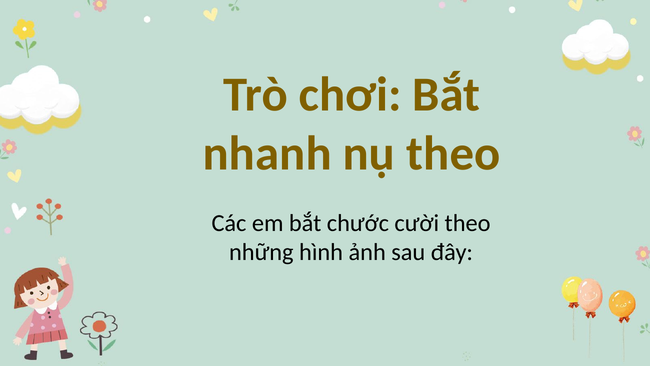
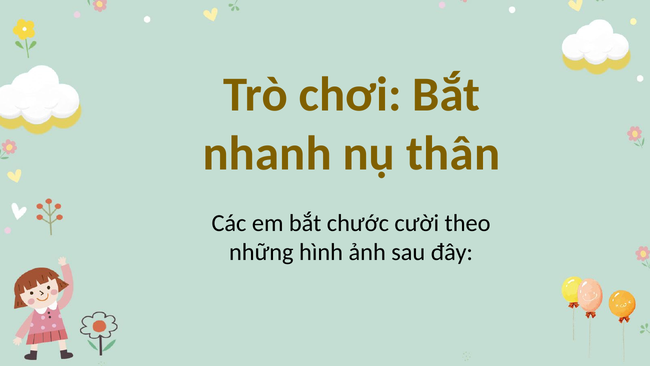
nụ theo: theo -> thân
